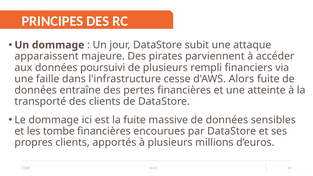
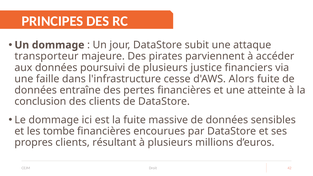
apparaissent: apparaissent -> transporteur
rempli: rempli -> justice
transporté: transporté -> conclusion
apportés: apportés -> résultant
